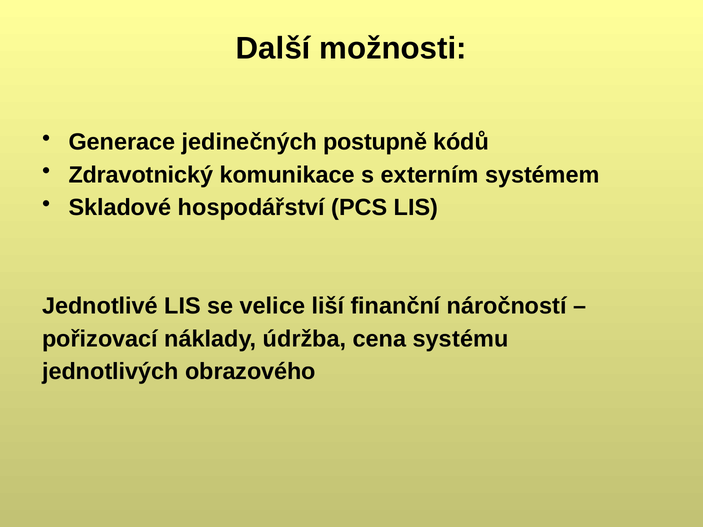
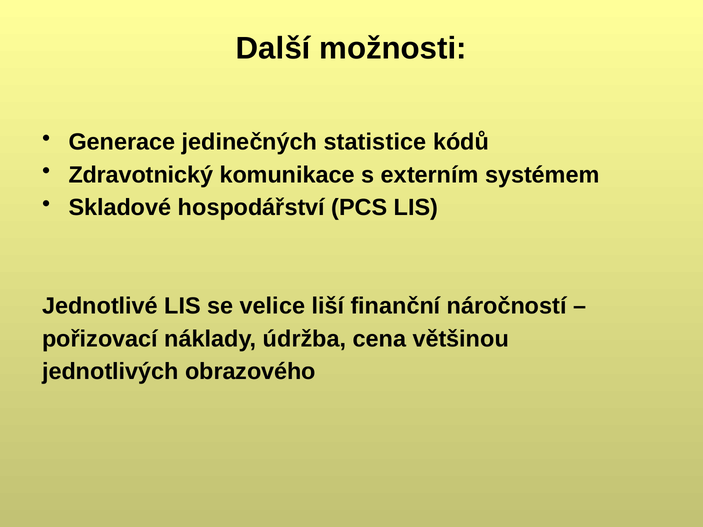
postupně: postupně -> statistice
systému: systému -> většinou
